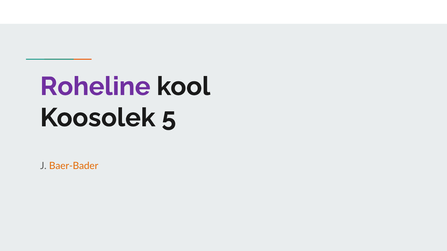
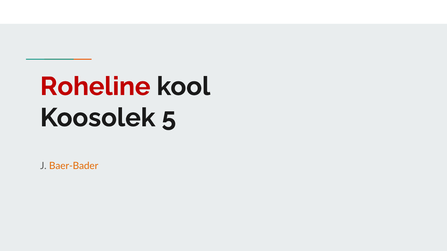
Roheline colour: purple -> red
